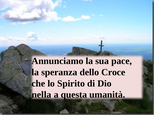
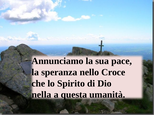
dello: dello -> nello
